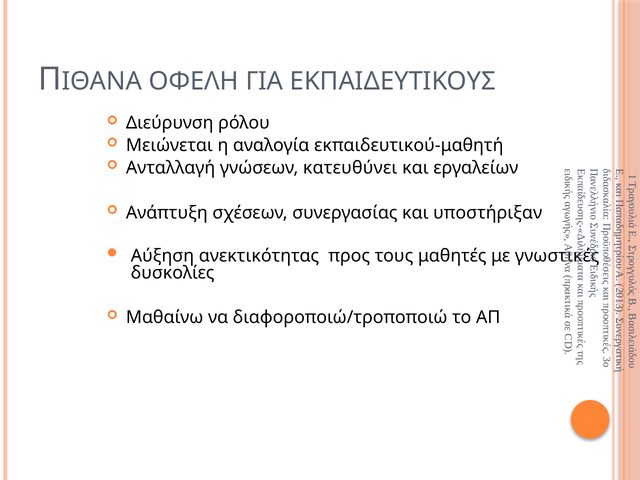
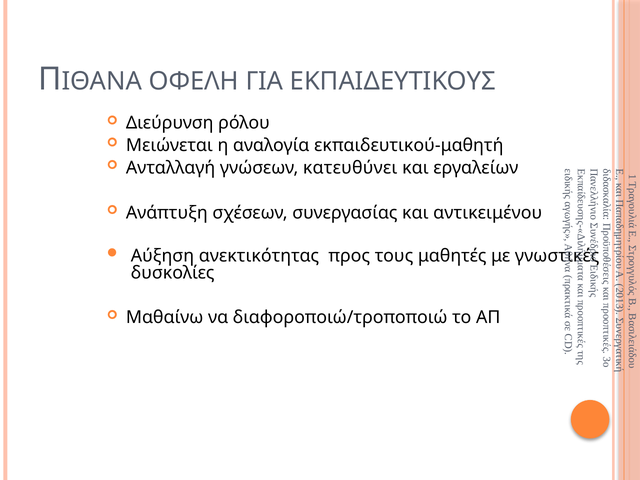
υποστήριξαν: υποστήριξαν -> αντικειμένου
